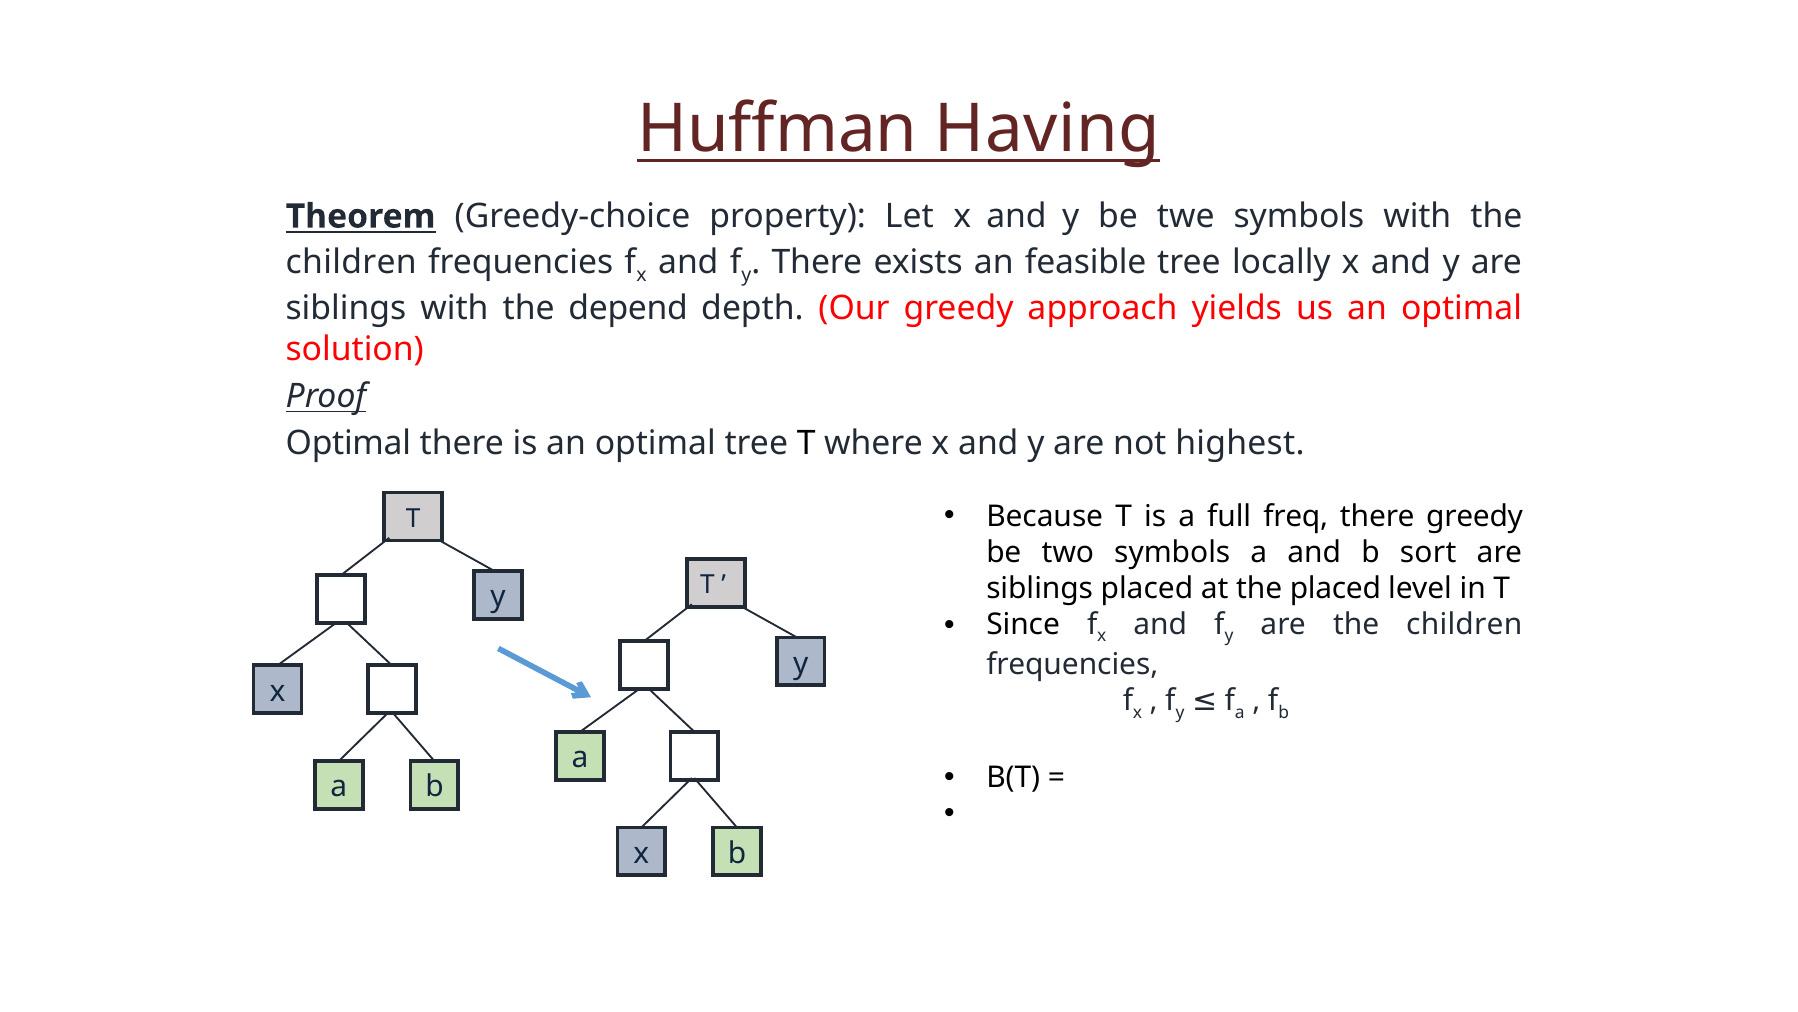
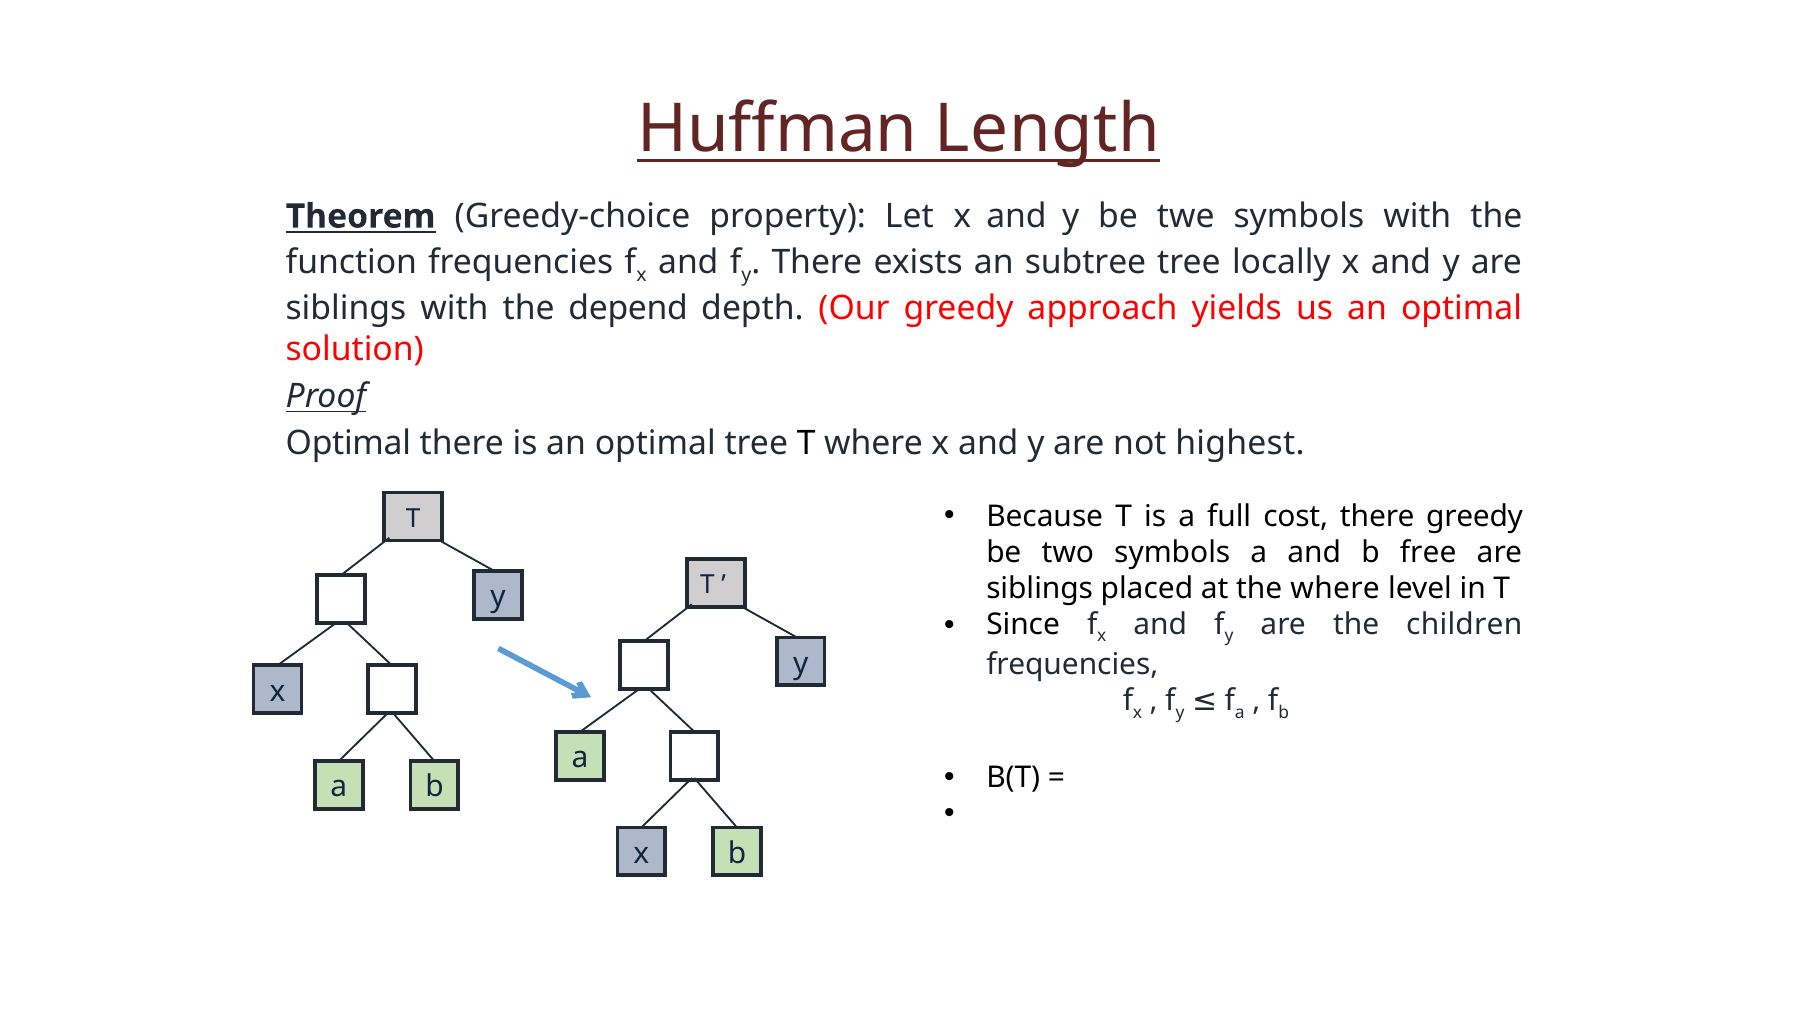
Having: Having -> Length
children at (351, 262): children -> function
feasible: feasible -> subtree
freq: freq -> cost
sort: sort -> free
the placed: placed -> where
